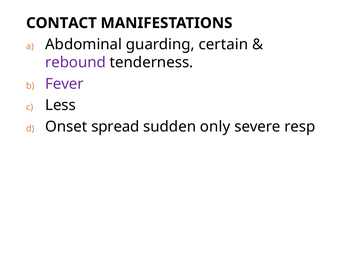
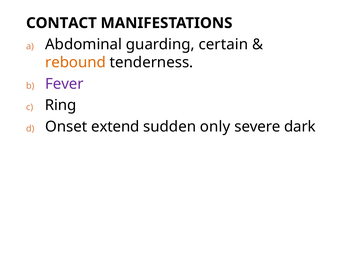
rebound colour: purple -> orange
Less: Less -> Ring
spread: spread -> extend
resp: resp -> dark
